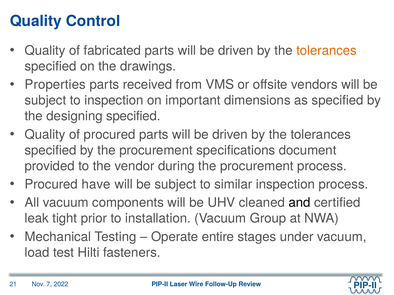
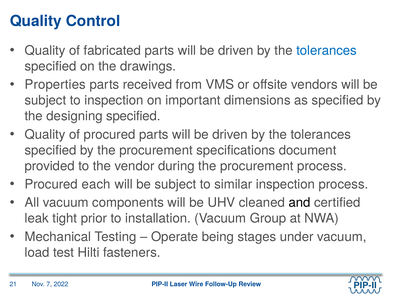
tolerances at (327, 51) colour: orange -> blue
have: have -> each
entire: entire -> being
